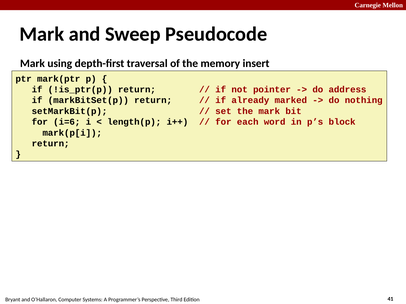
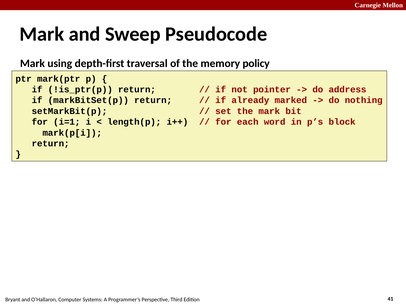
insert: insert -> policy
i=6: i=6 -> i=1
